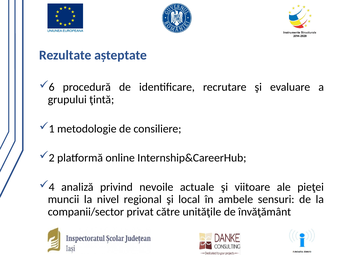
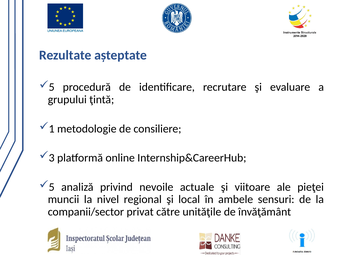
6 at (52, 87): 6 -> 5
2: 2 -> 3
4 at (52, 187): 4 -> 5
